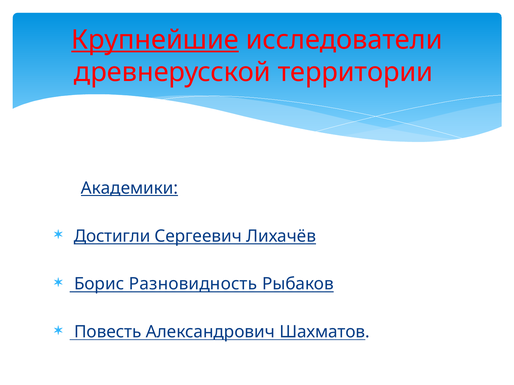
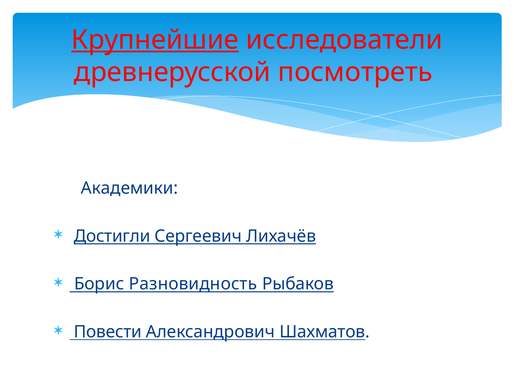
территории: территории -> посмотреть
Академики underline: present -> none
Повесть: Повесть -> Повести
